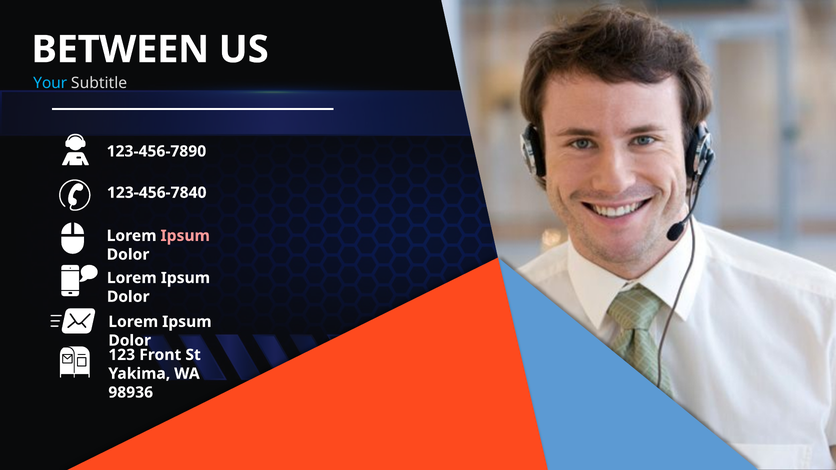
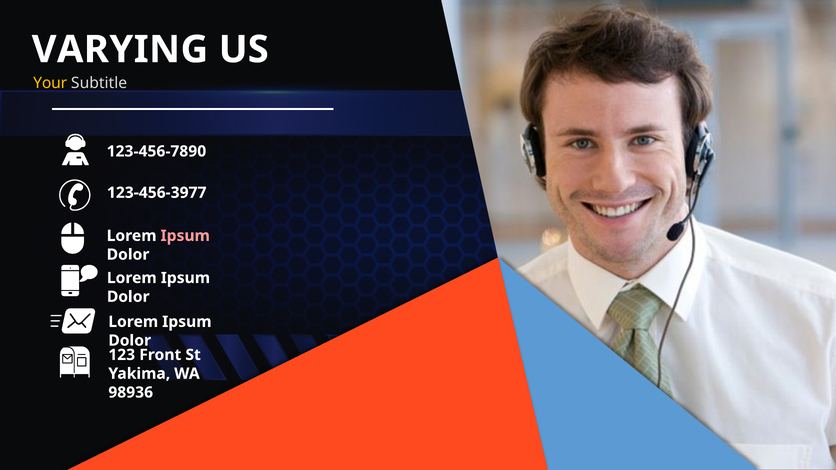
BETWEEN: BETWEEN -> VARYING
Your colour: light blue -> yellow
123-456-7840: 123-456-7840 -> 123-456-3977
